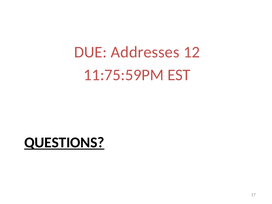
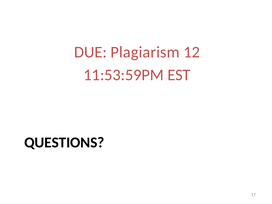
Addresses: Addresses -> Plagiarism
11:75:59PM: 11:75:59PM -> 11:53:59PM
QUESTIONS underline: present -> none
